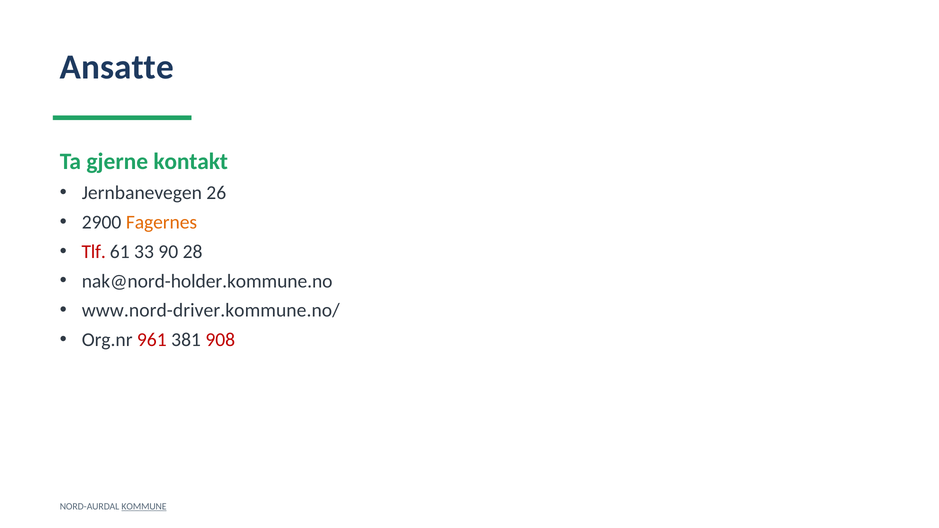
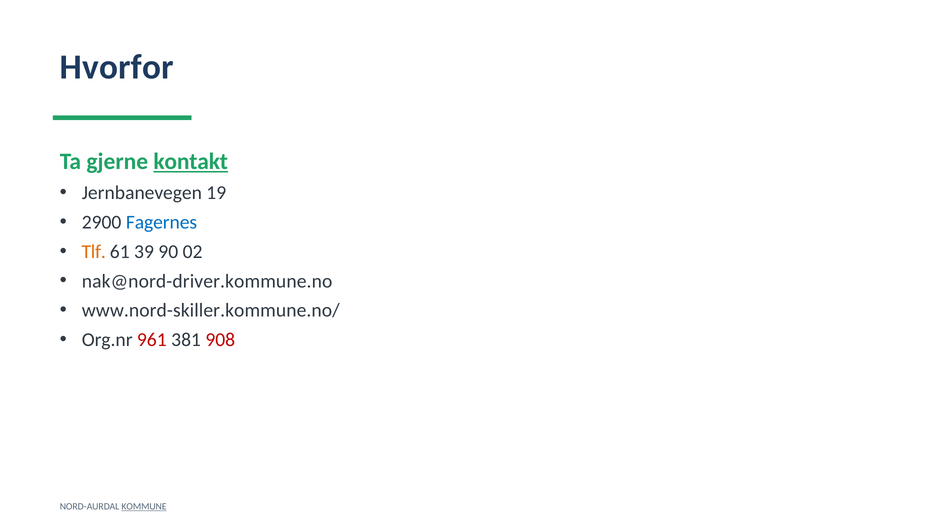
Ansatte: Ansatte -> Hvorfor
kontakt underline: none -> present
26: 26 -> 19
Fagernes colour: orange -> blue
Tlf colour: red -> orange
33: 33 -> 39
28: 28 -> 02
nak@nord-holder.kommune.no: nak@nord-holder.kommune.no -> nak@nord-driver.kommune.no
www.nord-driver.kommune.no/: www.nord-driver.kommune.no/ -> www.nord-skiller.kommune.no/
